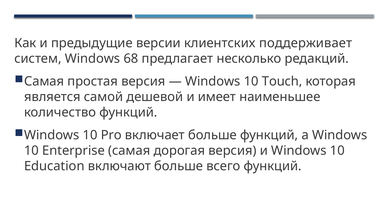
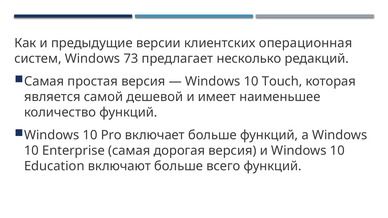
поддерживает: поддерживает -> операционная
68: 68 -> 73
